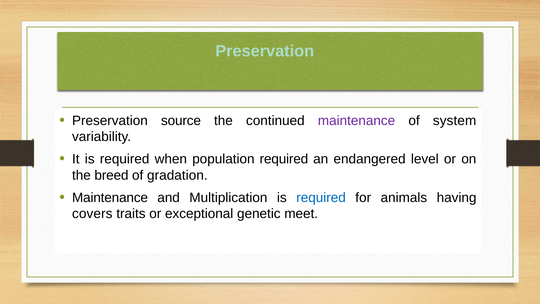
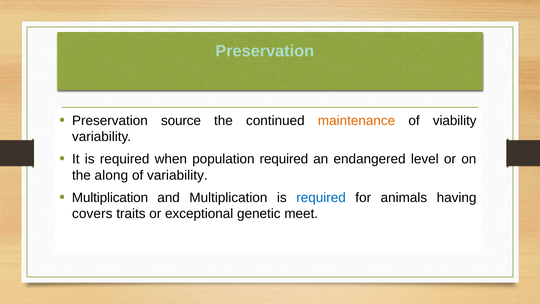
maintenance at (357, 120) colour: purple -> orange
system: system -> viability
breed: breed -> along
of gradation: gradation -> variability
Maintenance at (110, 197): Maintenance -> Multiplication
